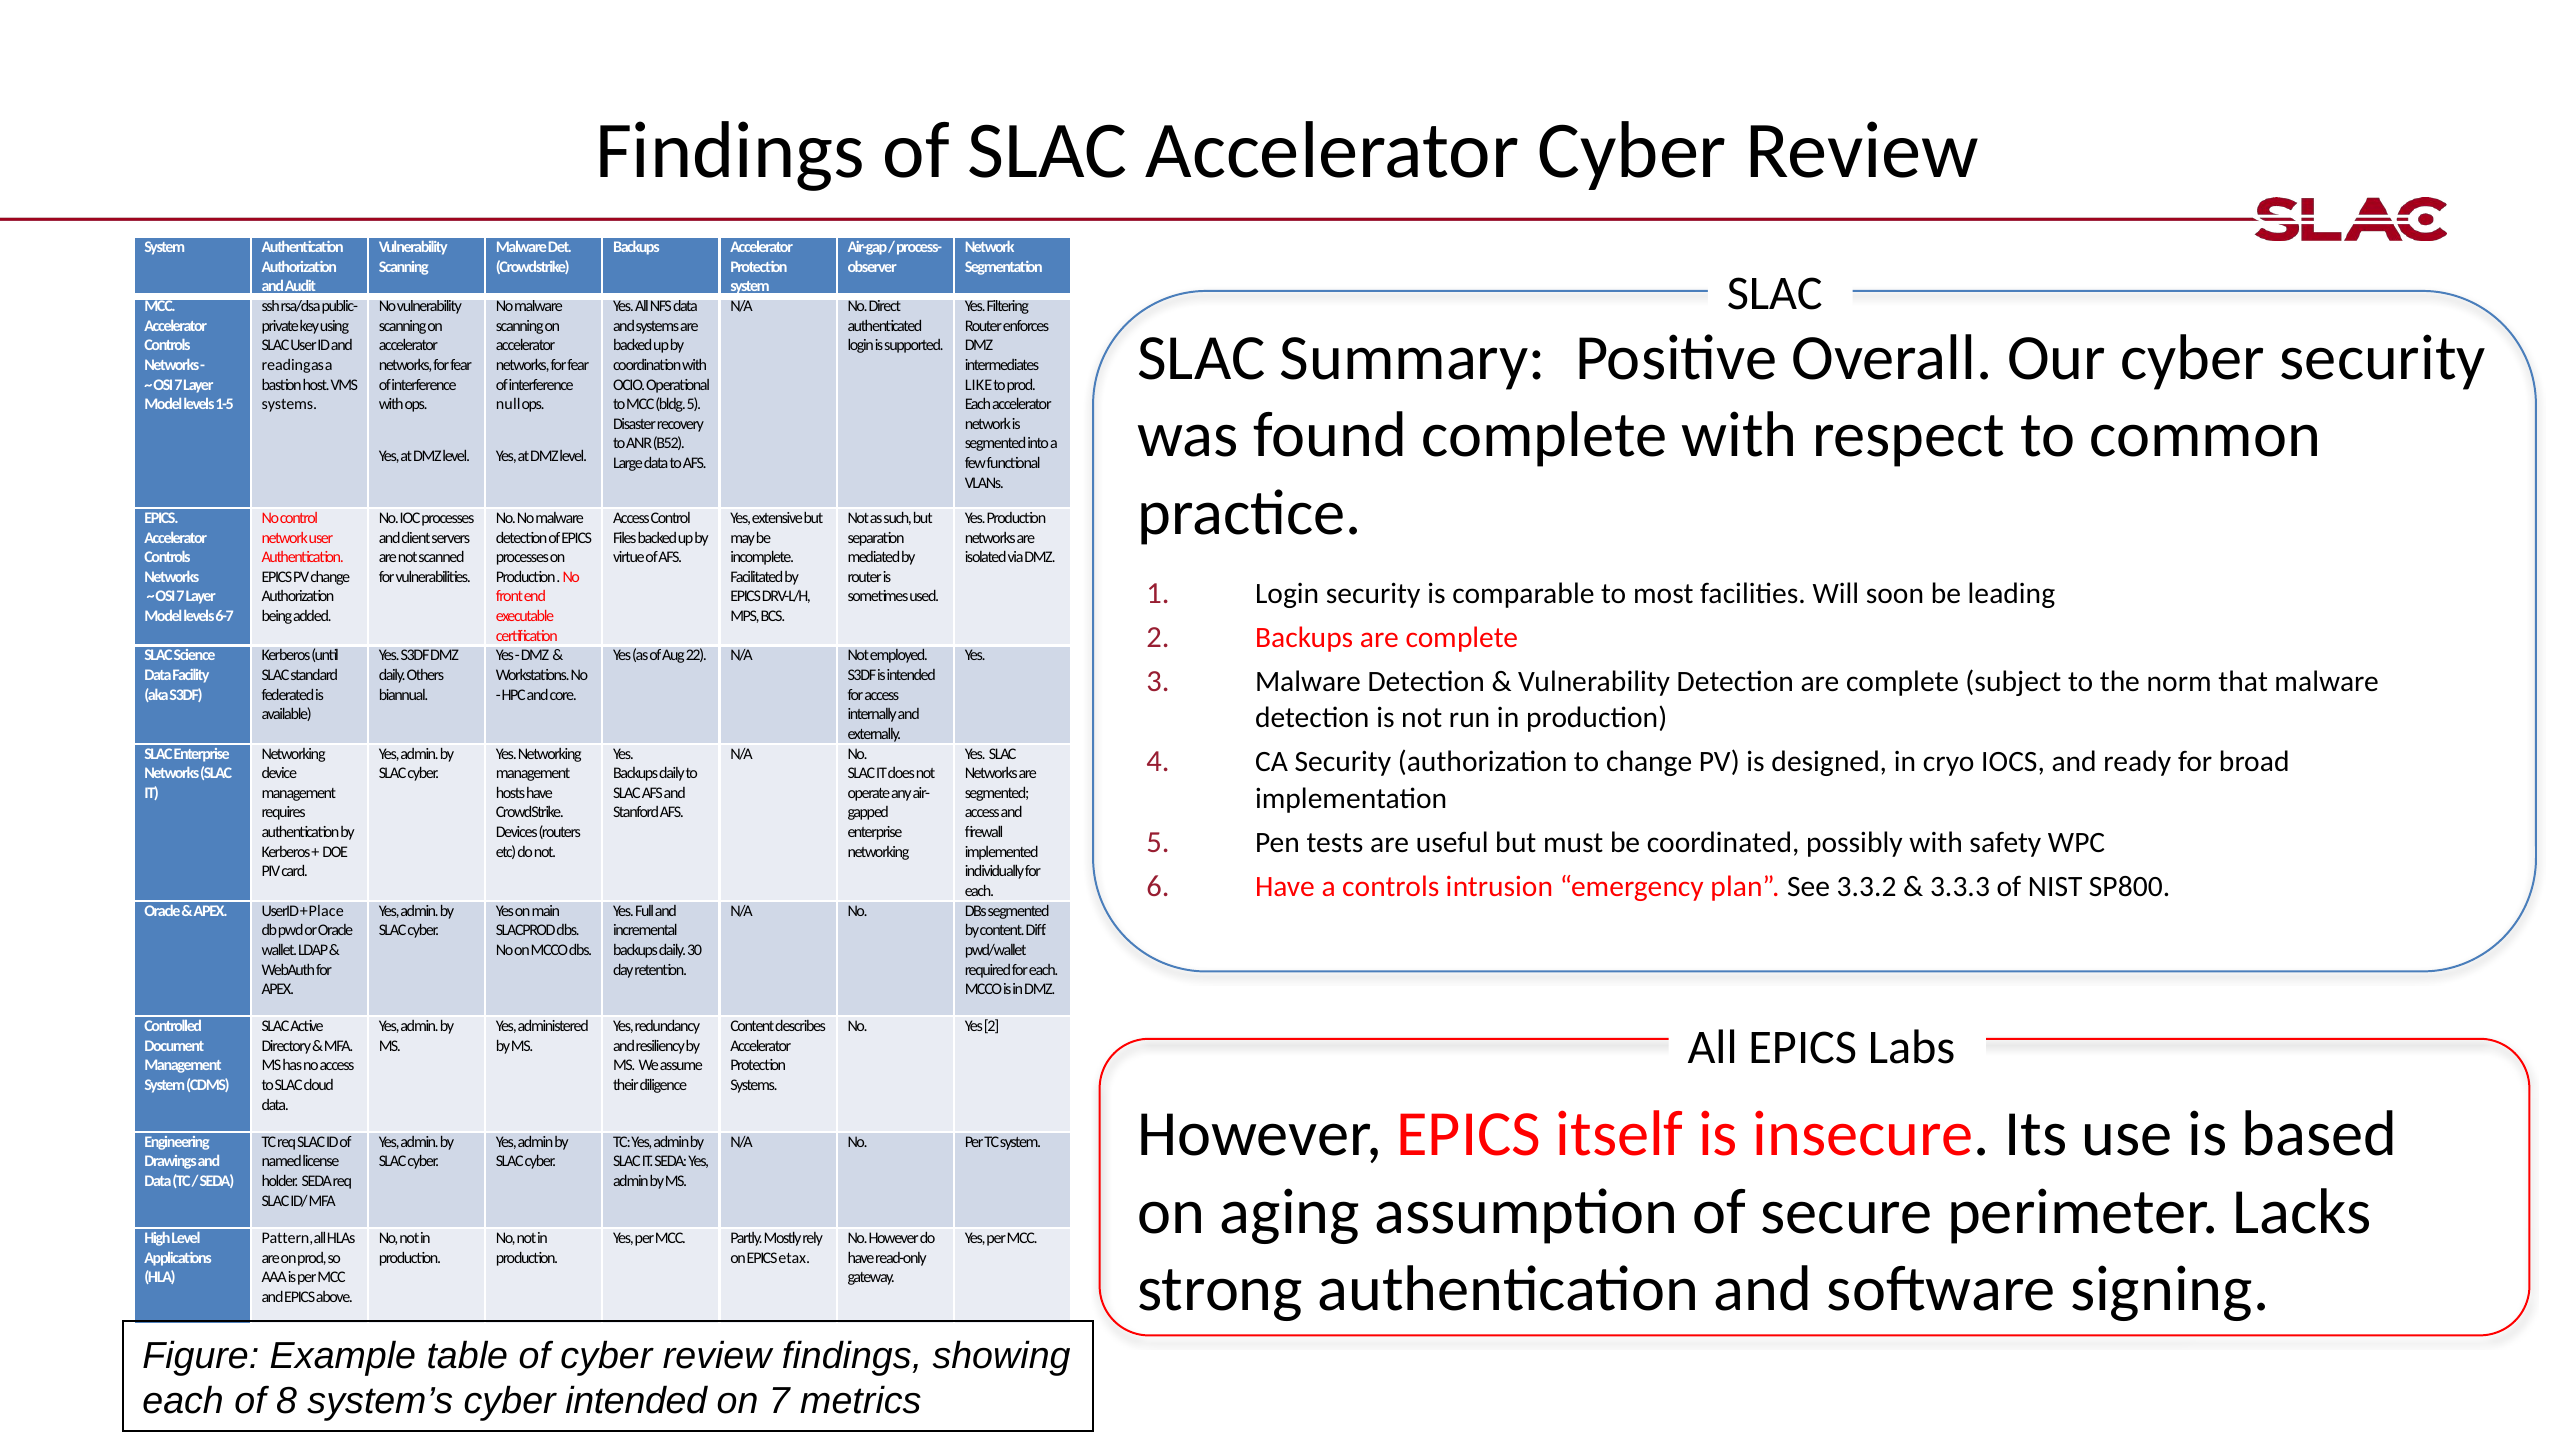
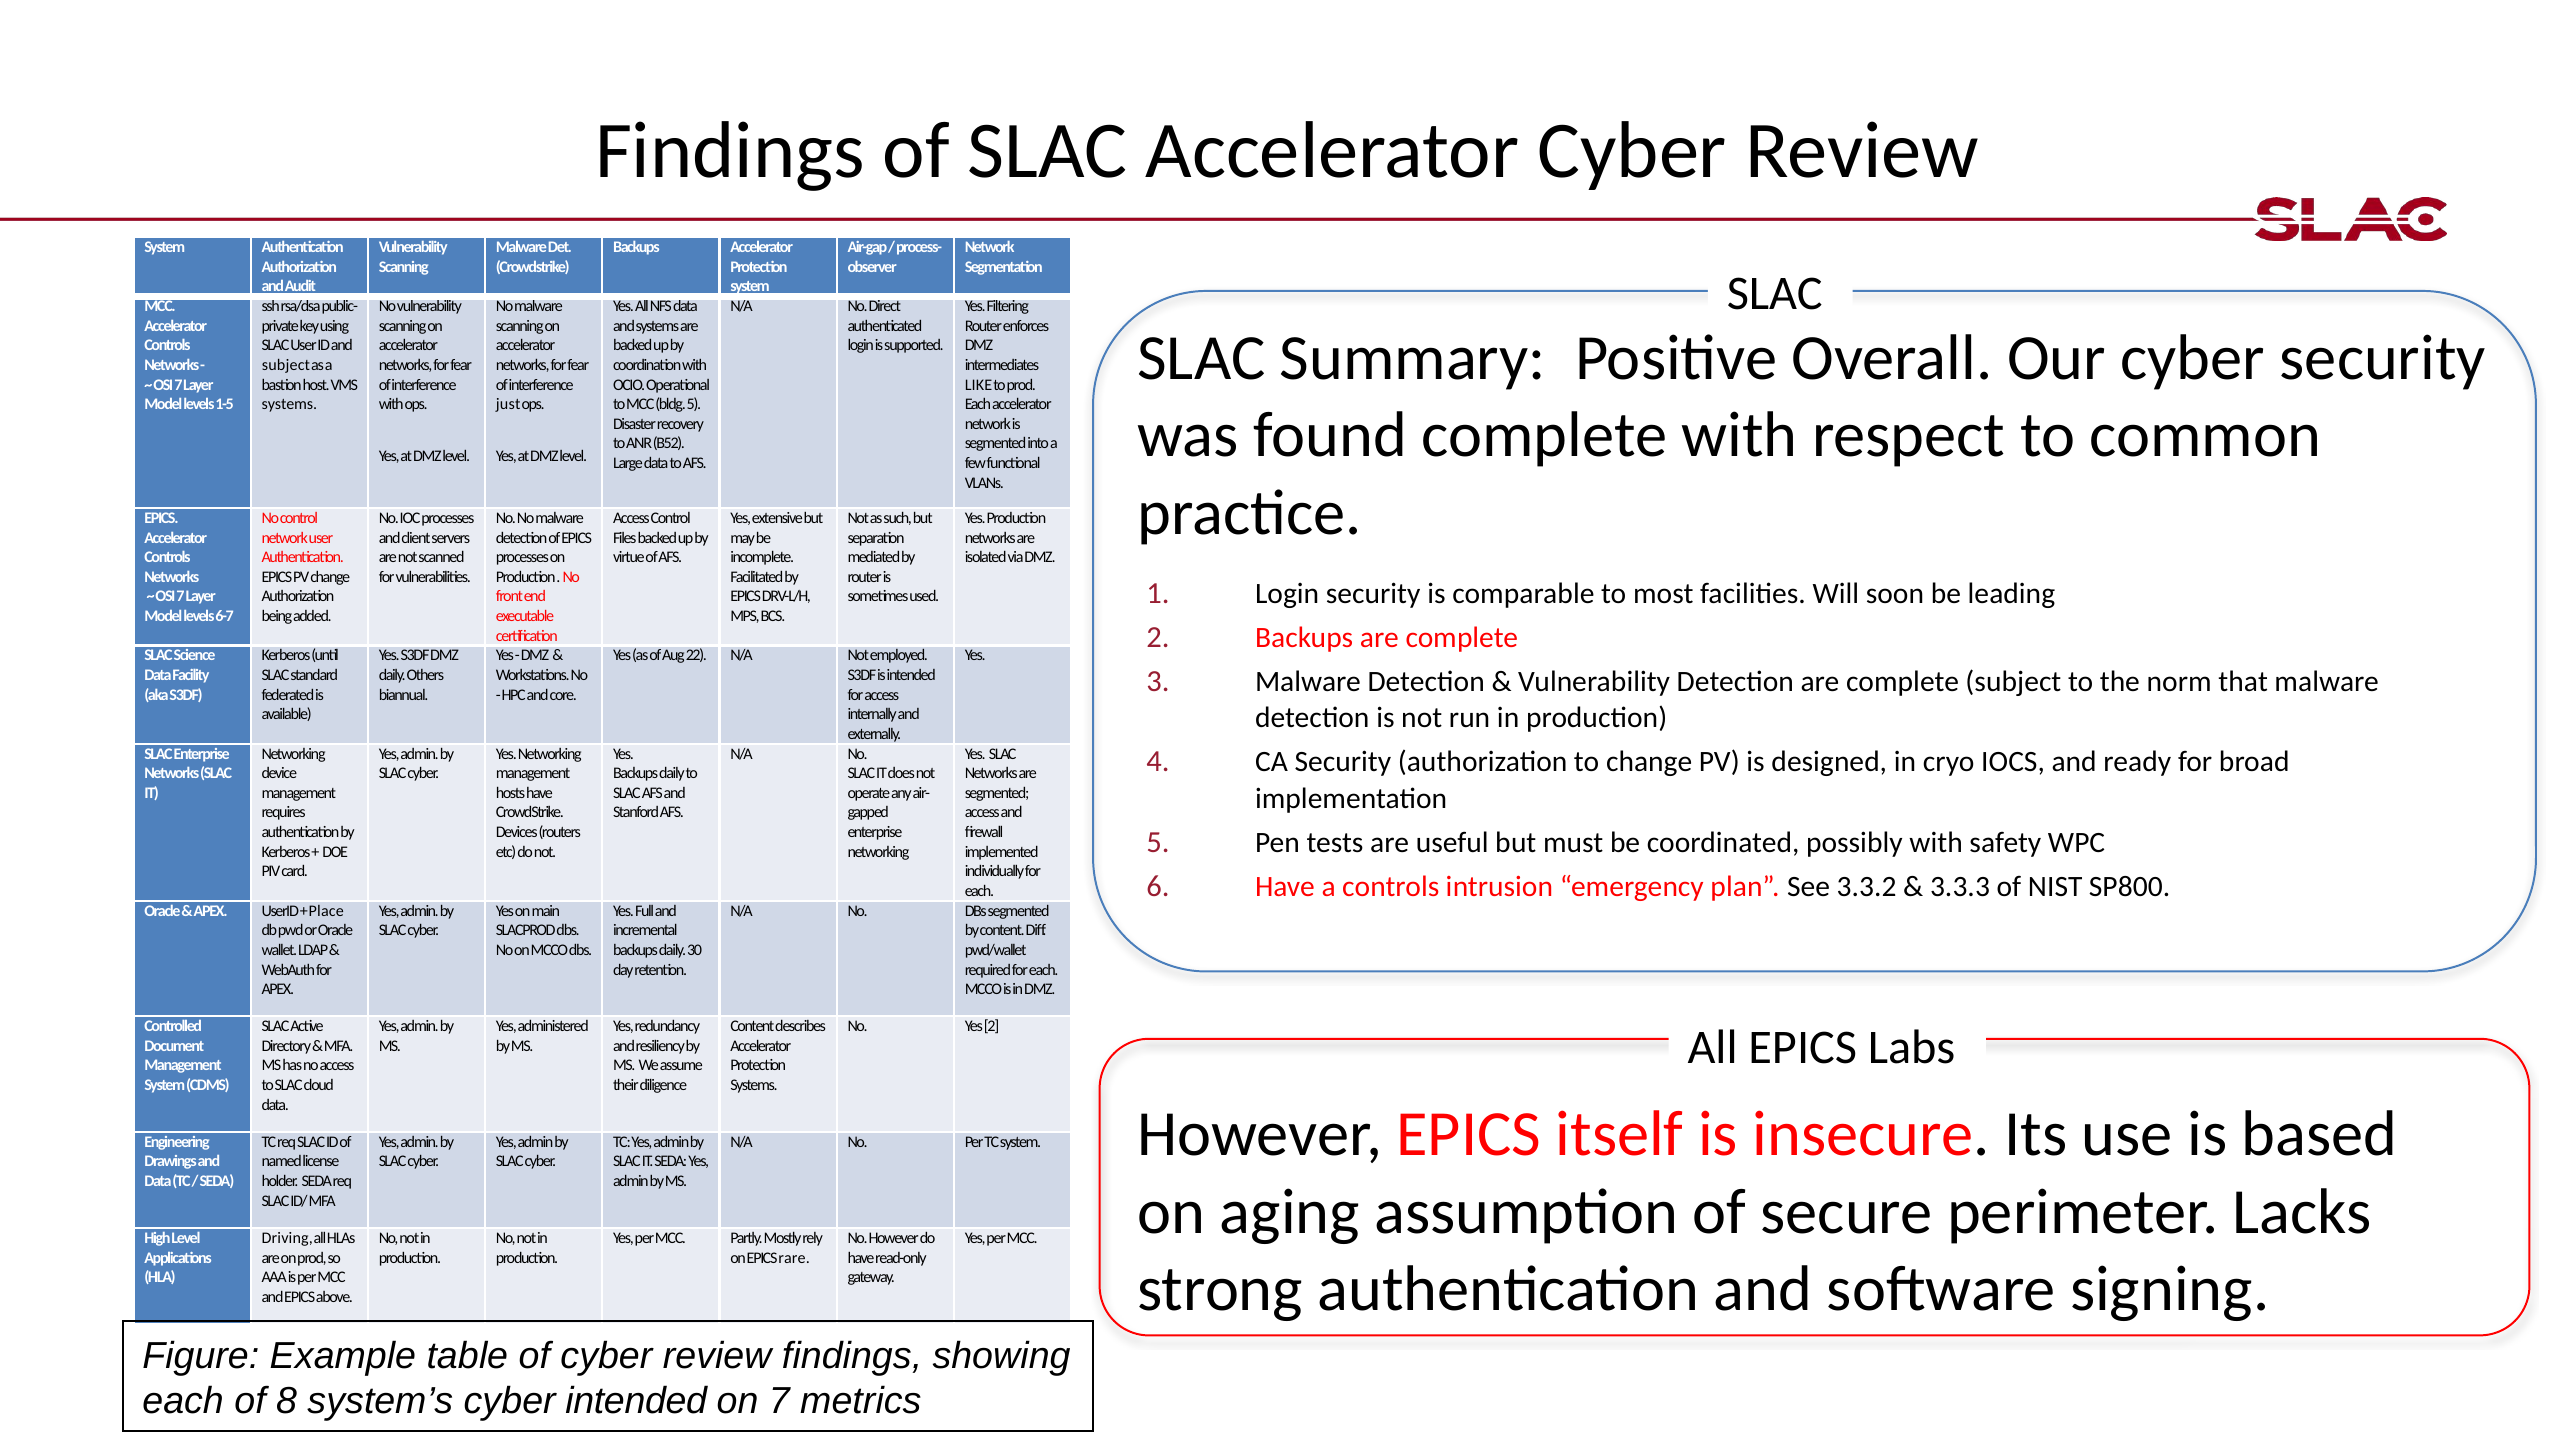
reading at (286, 365): reading -> subject
null: null -> just
Pattern: Pattern -> Driving
etax: etax -> rare
